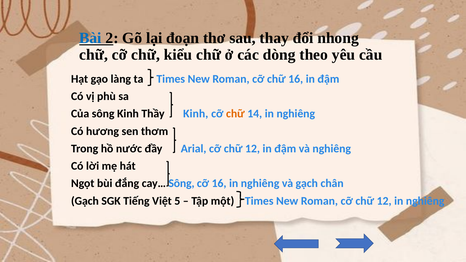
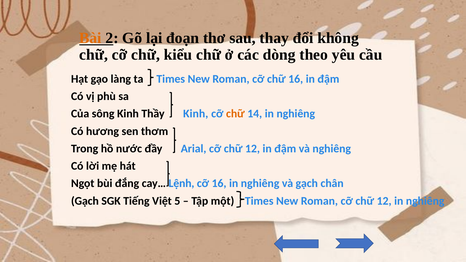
Bài colour: blue -> orange
nhong: nhong -> không
cay… Sông: Sông -> Lệnh
